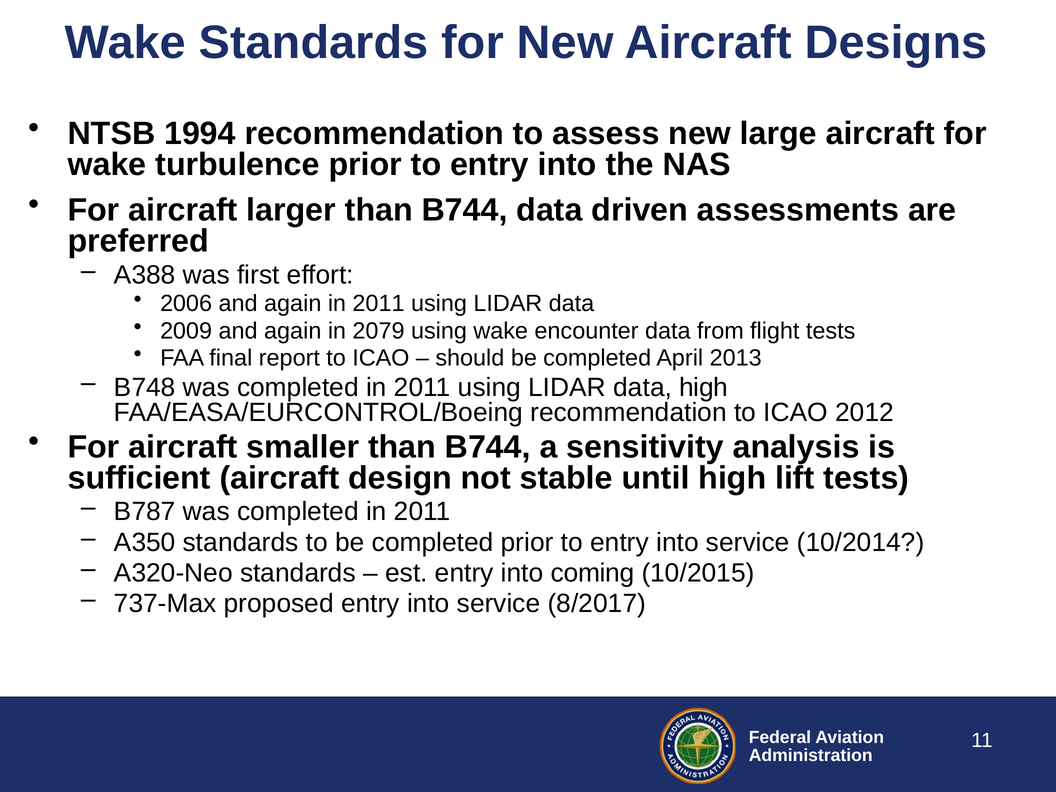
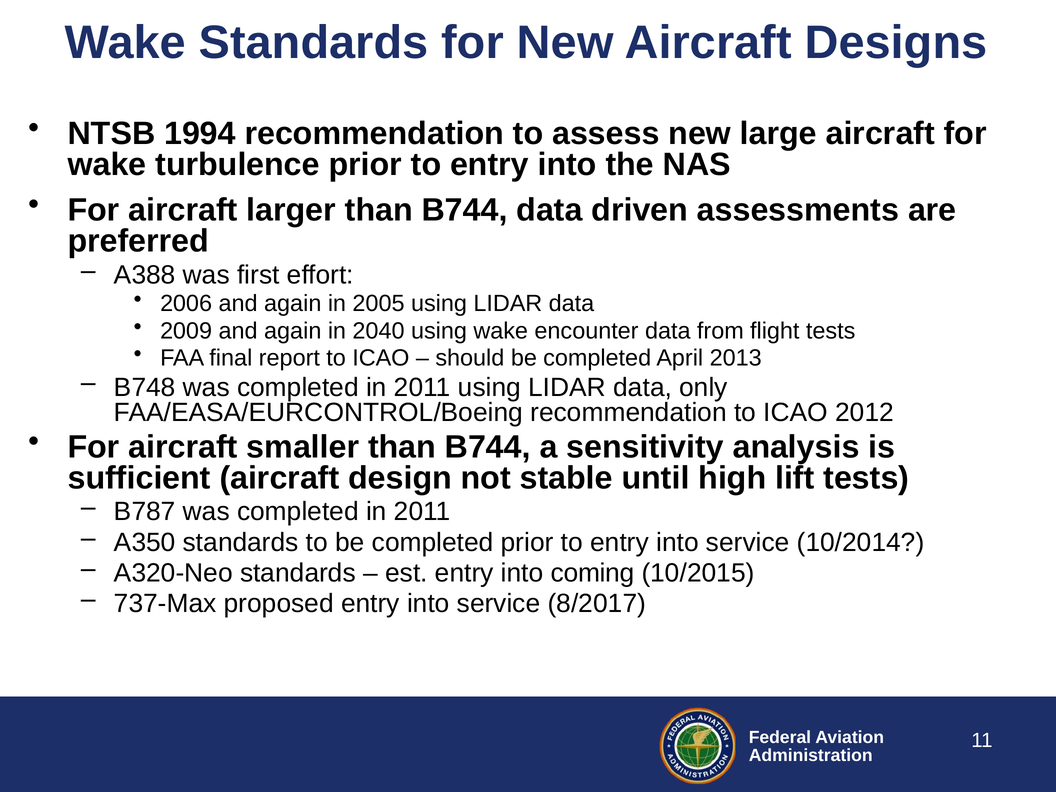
again in 2011: 2011 -> 2005
2079: 2079 -> 2040
data high: high -> only
